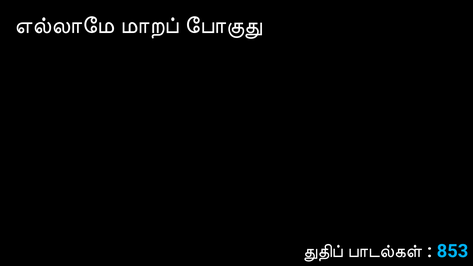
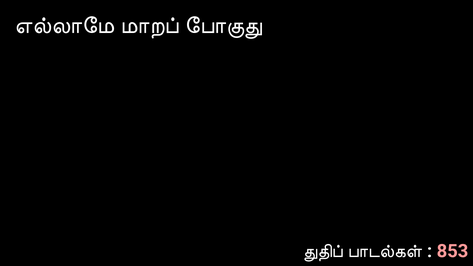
853 colour: light blue -> pink
